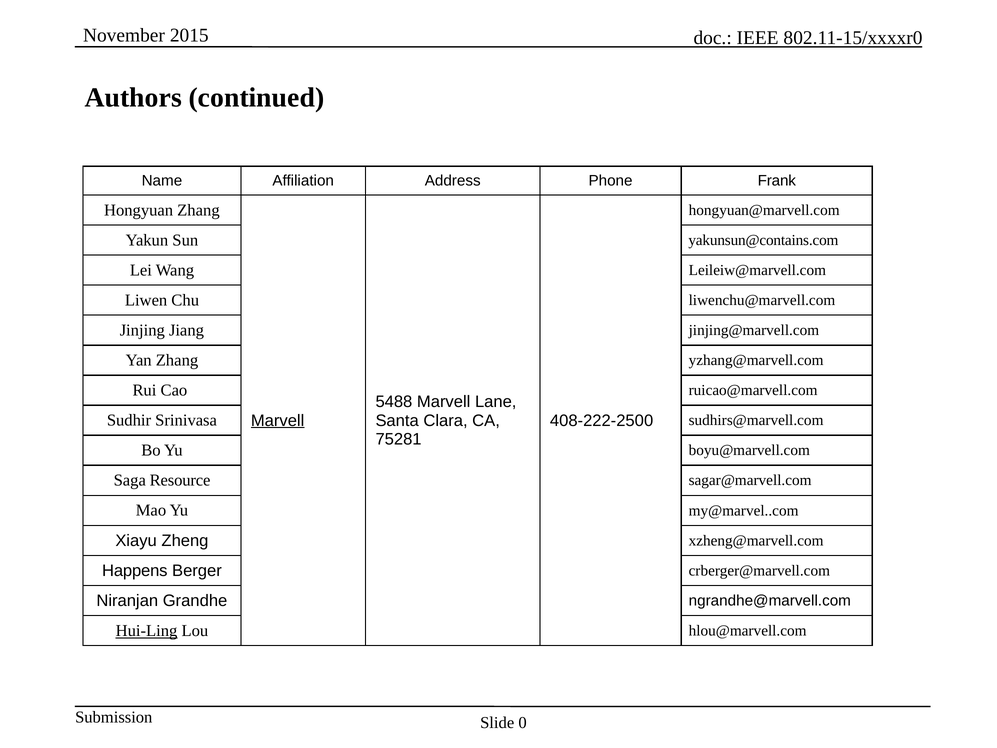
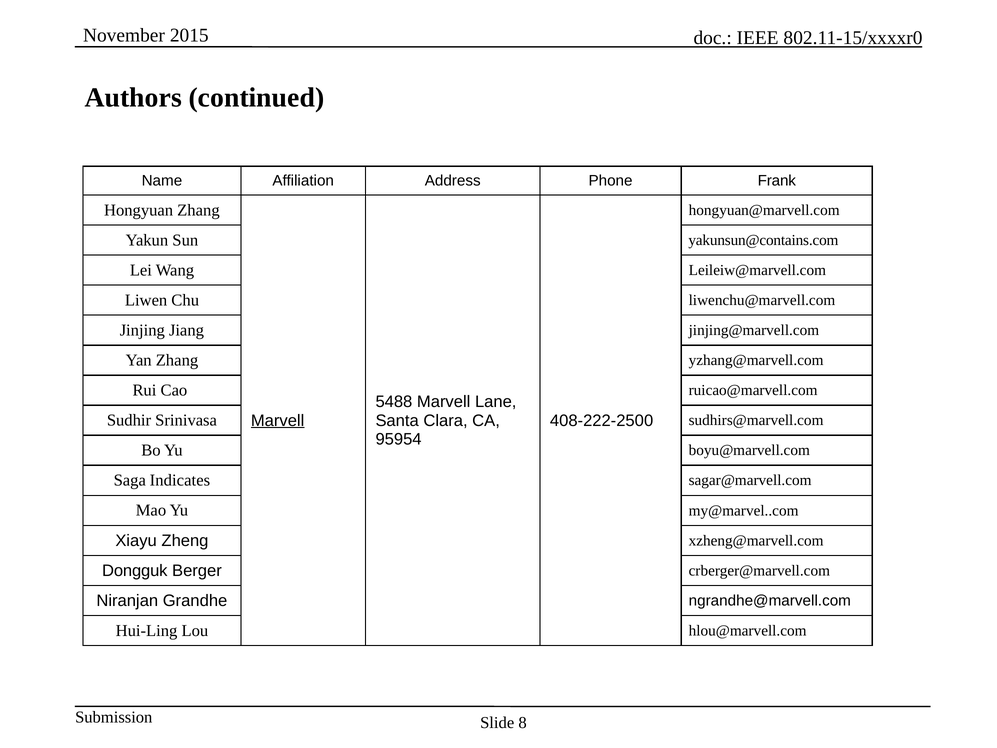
75281: 75281 -> 95954
Resource: Resource -> Indicates
Happens: Happens -> Dongguk
Hui-Ling underline: present -> none
0: 0 -> 8
